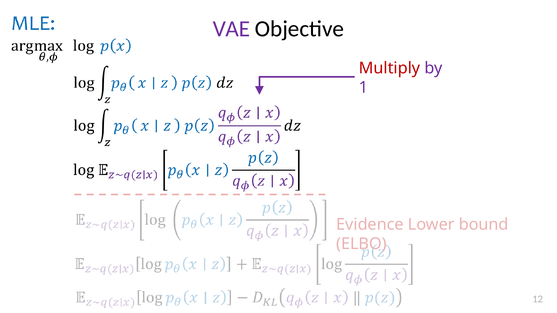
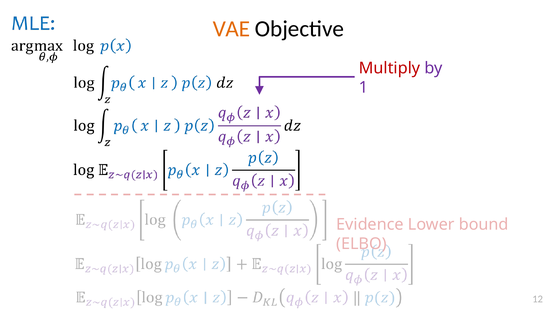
VAE colour: purple -> orange
